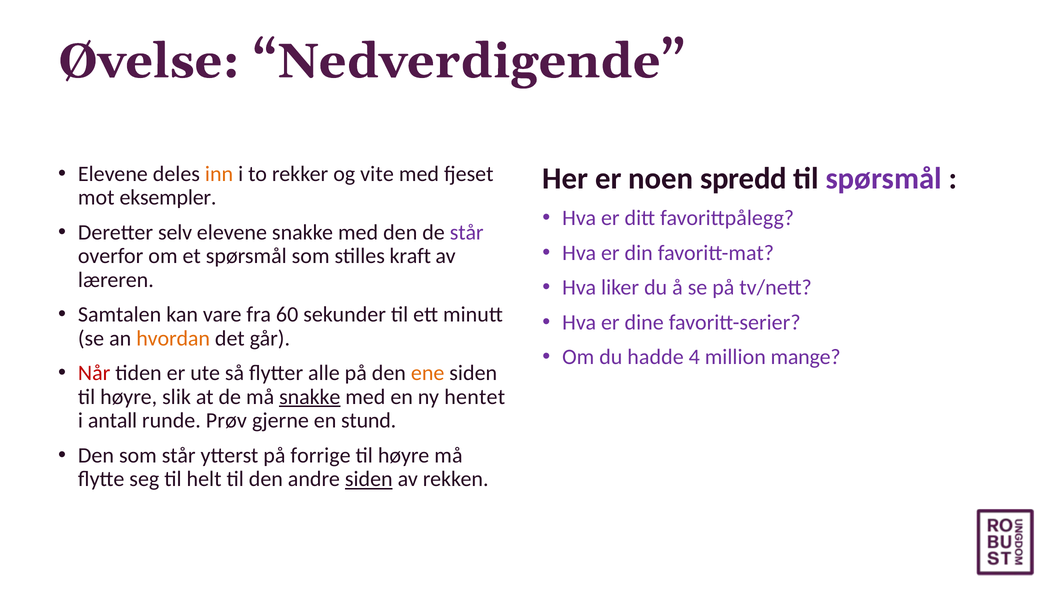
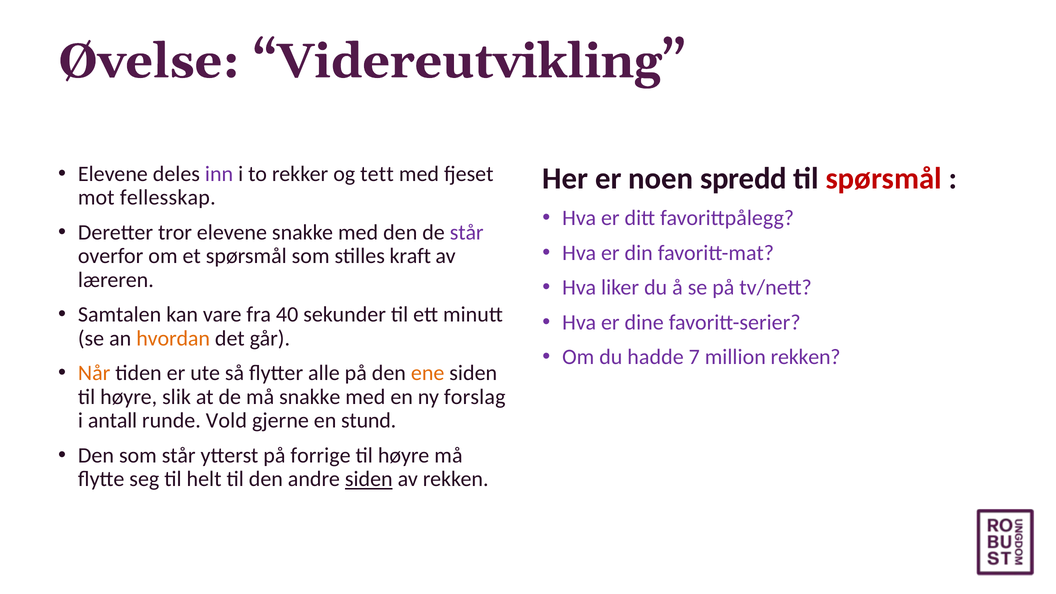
Nedverdigende: Nedverdigende -> Videreutvikling
inn colour: orange -> purple
vite: vite -> tett
spørsmål at (884, 178) colour: purple -> red
eksempler: eksempler -> fellesskap
selv: selv -> tror
60: 60 -> 40
4: 4 -> 7
million mange: mange -> rekken
Når colour: red -> orange
snakke at (310, 397) underline: present -> none
hentet: hentet -> forslag
Prøv: Prøv -> Vold
